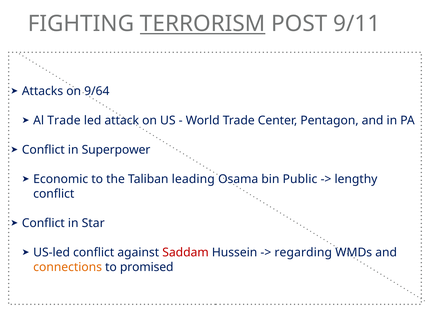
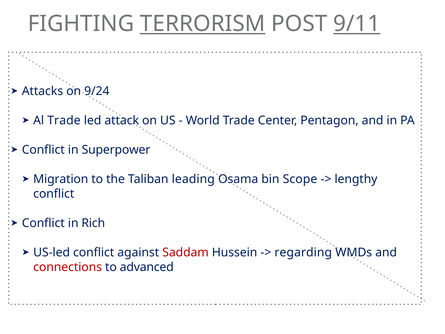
9/11 underline: none -> present
9/64: 9/64 -> 9/24
Economic: Economic -> Migration
Public: Public -> Scope
Star: Star -> Rich
connections colour: orange -> red
promised: promised -> advanced
